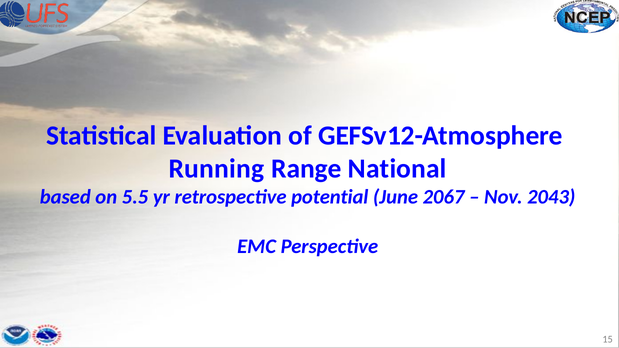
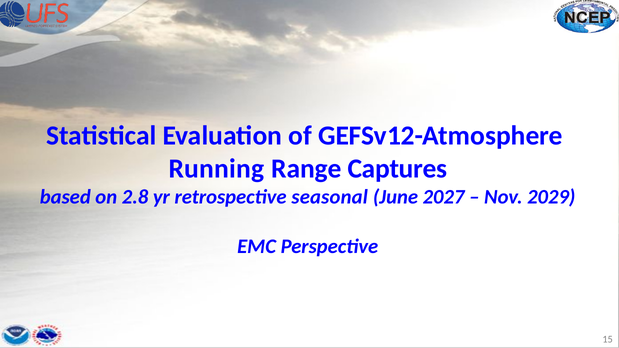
National: National -> Captures
5.5: 5.5 -> 2.8
potential: potential -> seasonal
2067: 2067 -> 2027
2043: 2043 -> 2029
